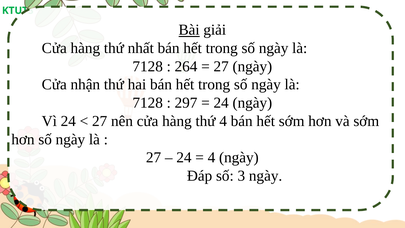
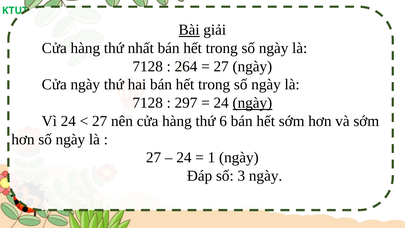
Cửa nhận: nhận -> ngày
ngày at (252, 103) underline: none -> present
thứ 4: 4 -> 6
4 at (211, 157): 4 -> 1
